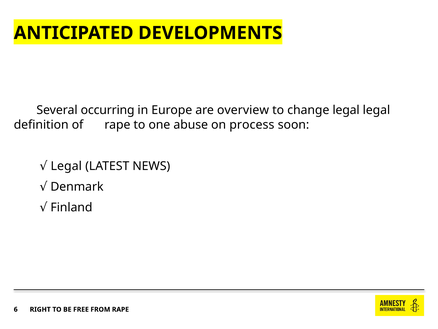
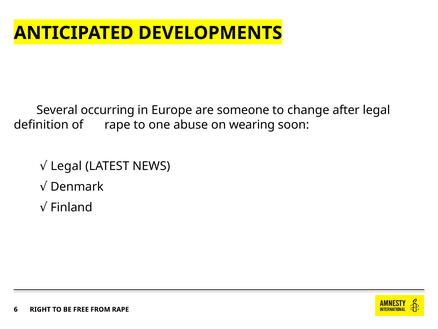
overview: overview -> someone
change legal: legal -> after
process: process -> wearing
